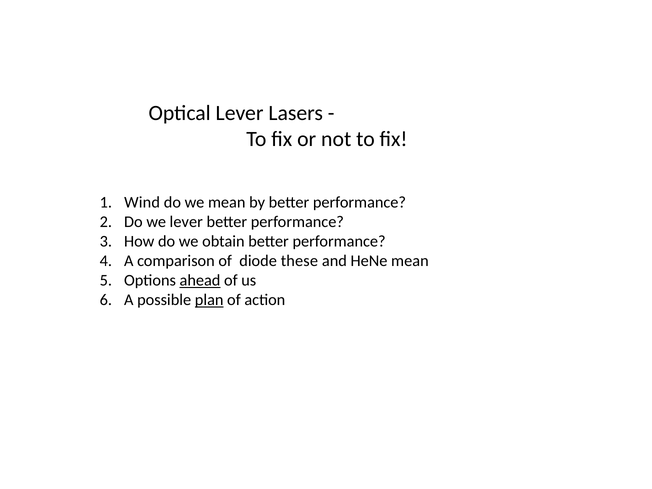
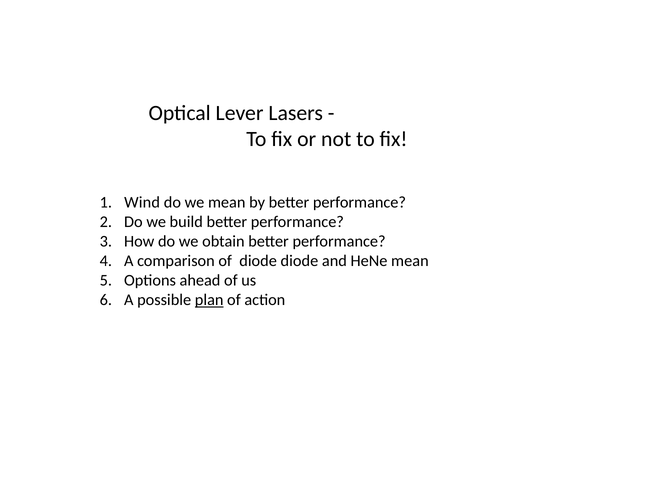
we lever: lever -> build
diode these: these -> diode
ahead underline: present -> none
